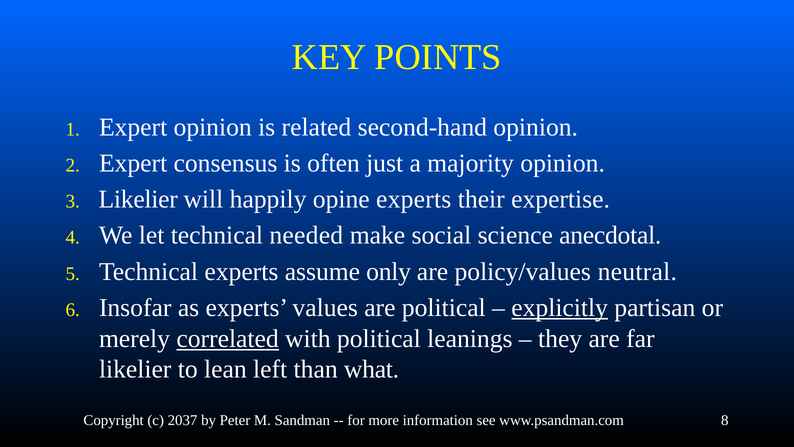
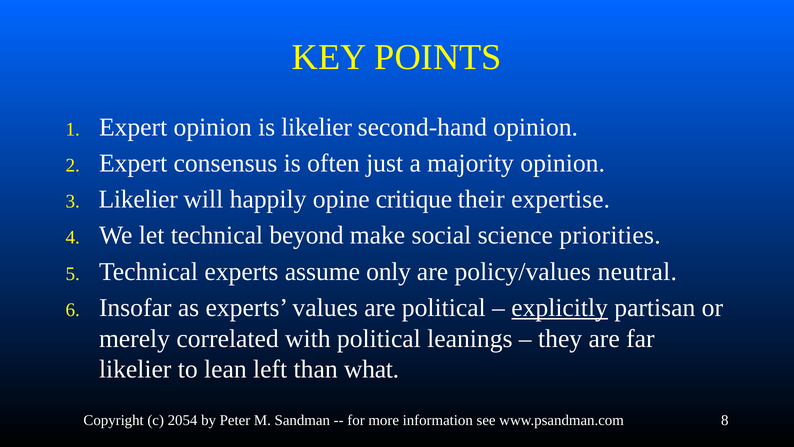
is related: related -> likelier
opine experts: experts -> critique
needed: needed -> beyond
anecdotal: anecdotal -> priorities
correlated underline: present -> none
2037: 2037 -> 2054
